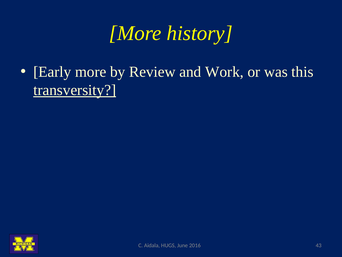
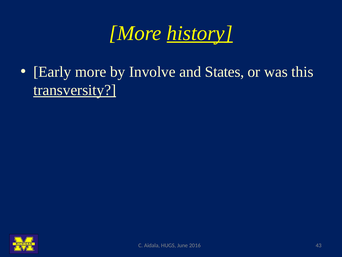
history underline: none -> present
Review: Review -> Involve
Work: Work -> States
